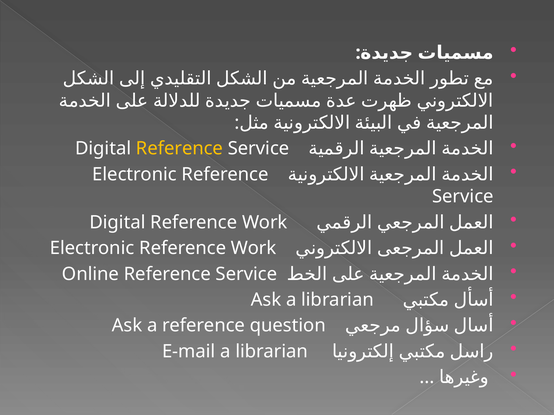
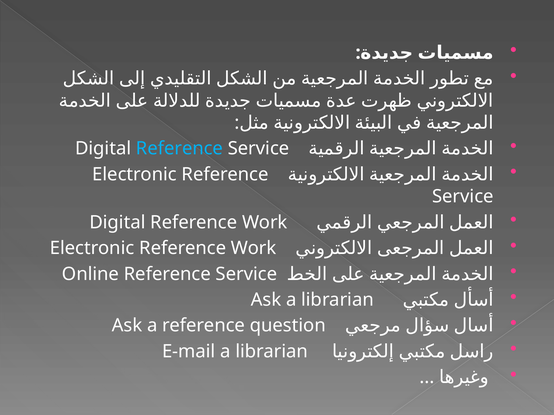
Reference at (179, 149) colour: yellow -> light blue
